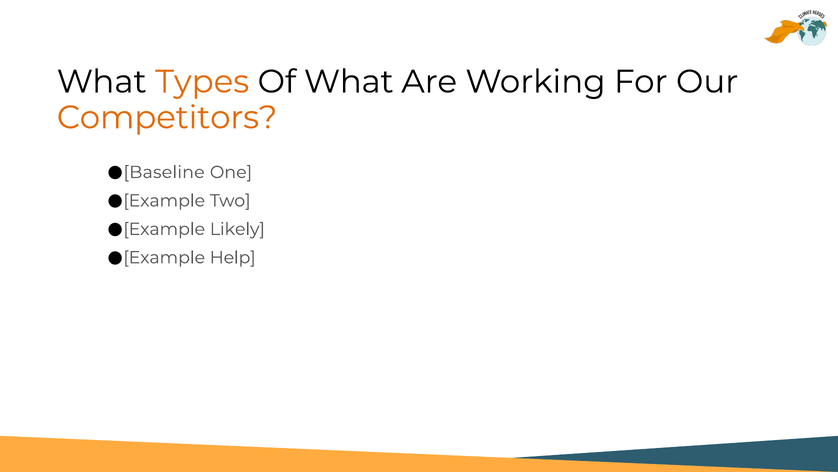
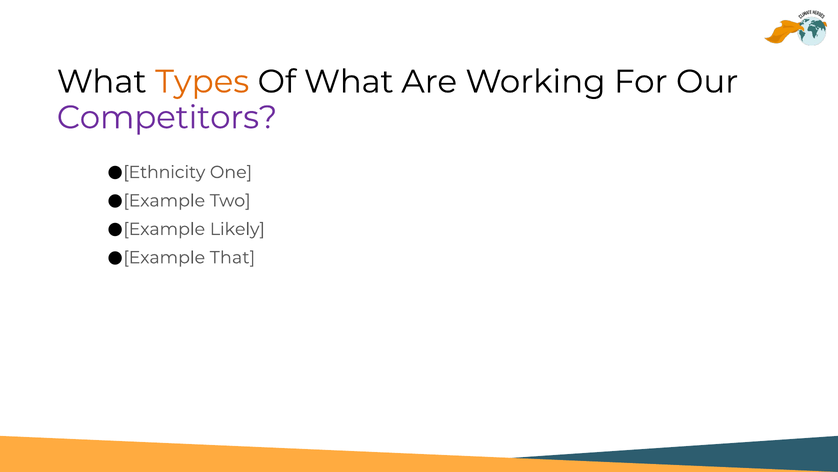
Competitors colour: orange -> purple
Baseline: Baseline -> Ethnicity
Help: Help -> That
